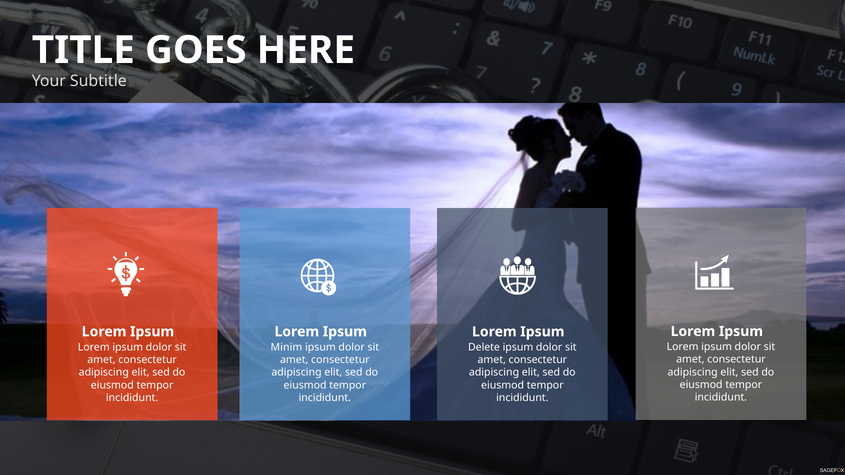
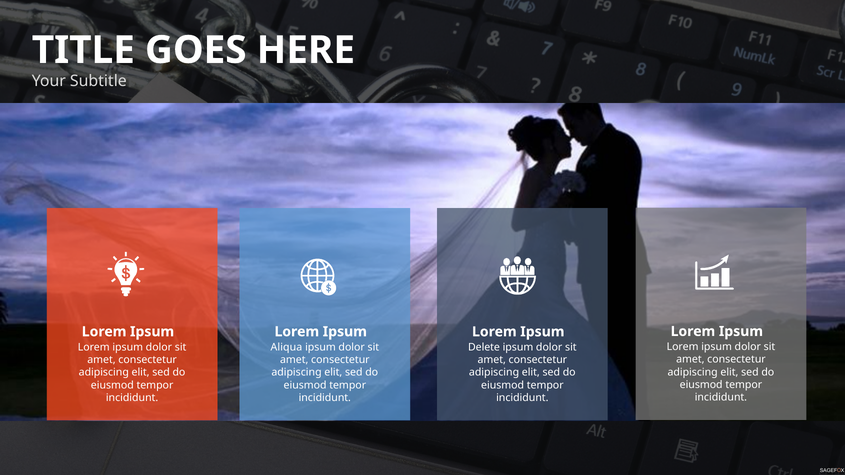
Minim: Minim -> Aliqua
